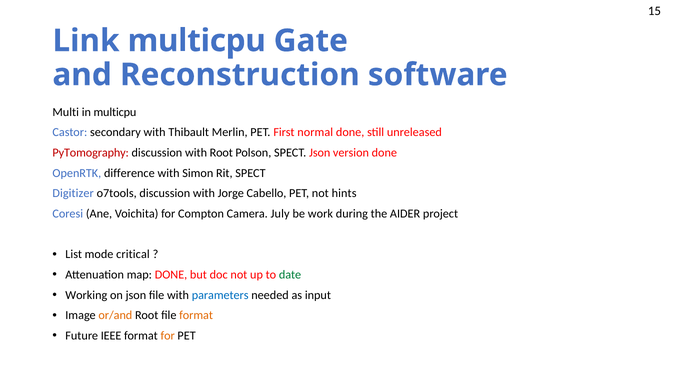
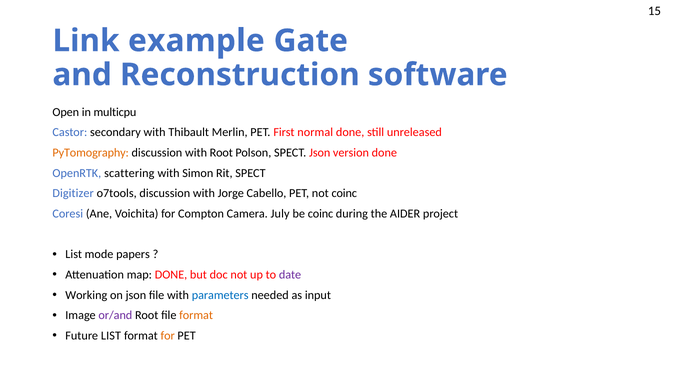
Link multicpu: multicpu -> example
Multi: Multi -> Open
PyTomography colour: red -> orange
difference: difference -> scattering
not hints: hints -> coinc
be work: work -> coinc
critical: critical -> papers
date colour: green -> purple
or/and colour: orange -> purple
Future IEEE: IEEE -> LIST
